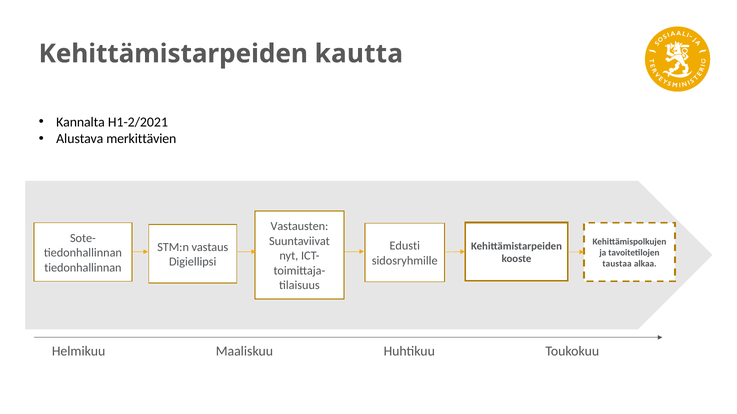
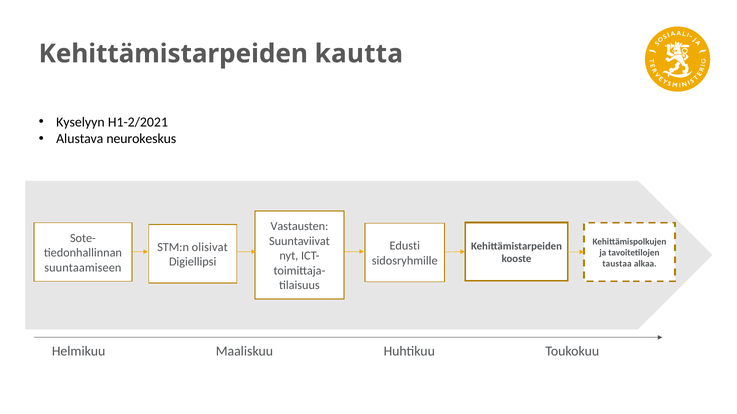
Kannalta: Kannalta -> Kyselyyn
merkittävien: merkittävien -> neurokeskus
vastaus: vastaus -> olisivat
tiedonhallinnan at (83, 268): tiedonhallinnan -> suuntaamiseen
